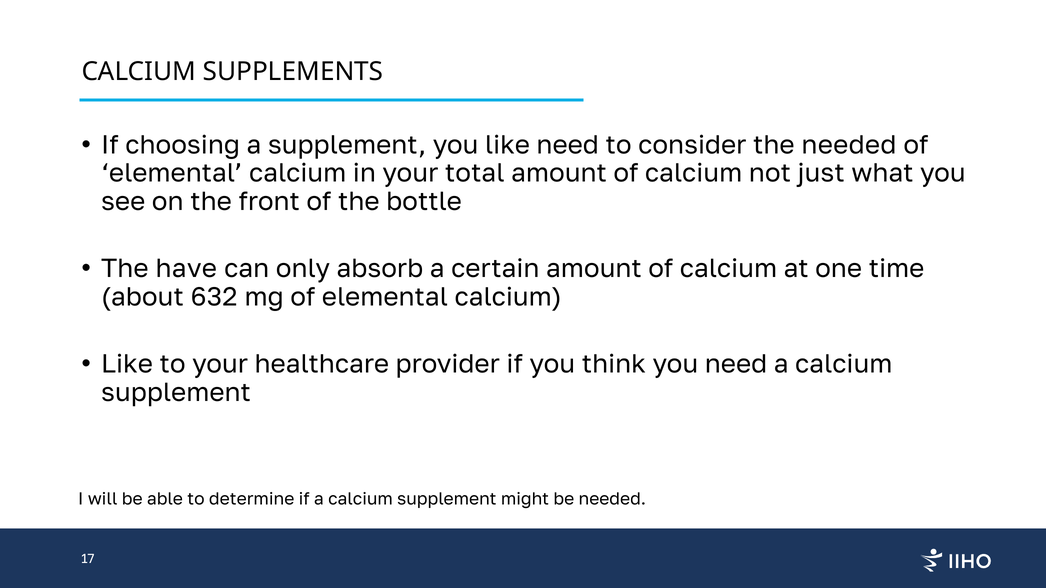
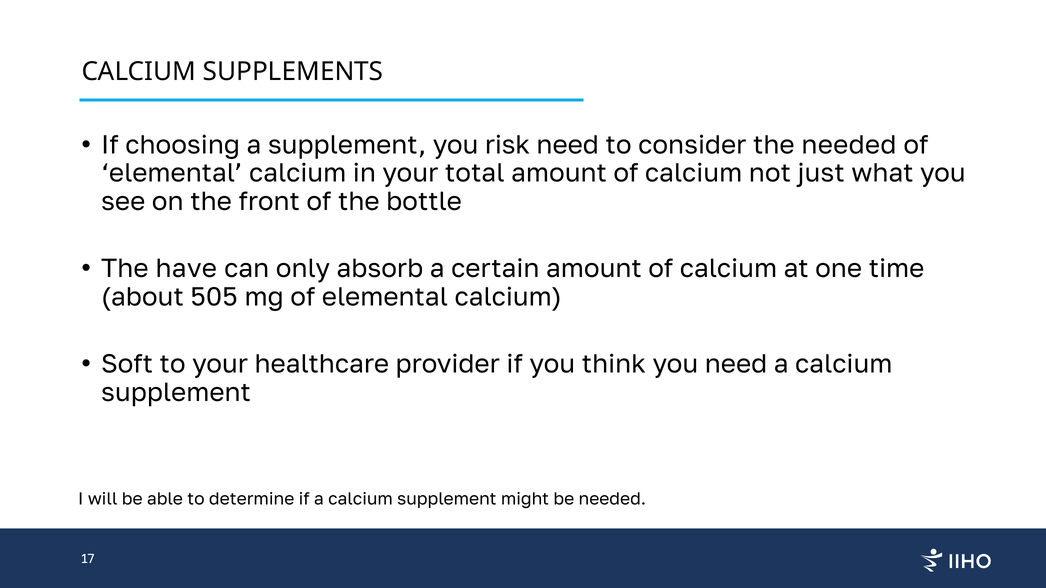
you like: like -> risk
632: 632 -> 505
Like at (127, 364): Like -> Soft
